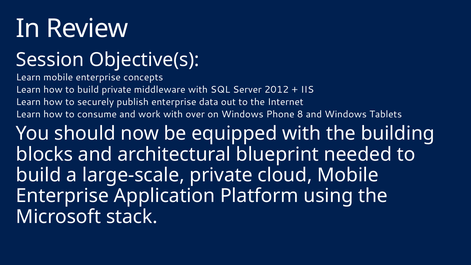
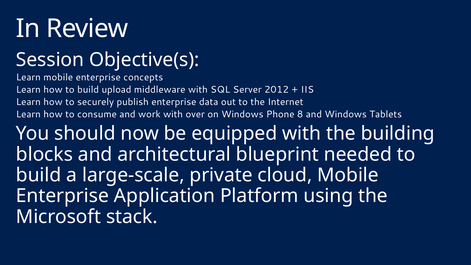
build private: private -> upload
